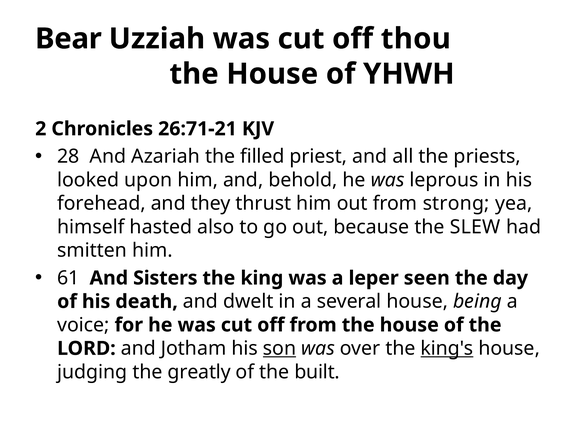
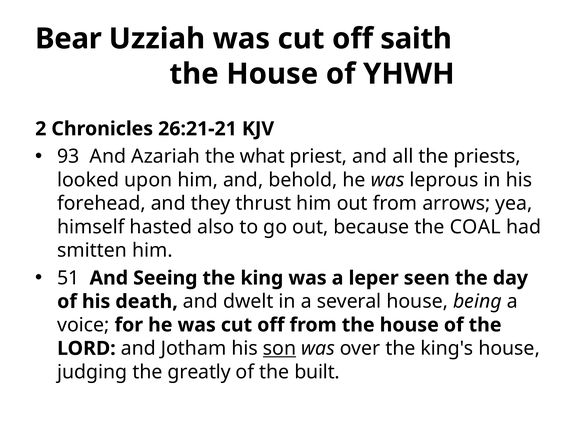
thou: thou -> saith
26:71-21: 26:71-21 -> 26:21-21
28: 28 -> 93
filled: filled -> what
strong: strong -> arrows
SLEW: SLEW -> COAL
61: 61 -> 51
Sisters: Sisters -> Seeing
king's underline: present -> none
